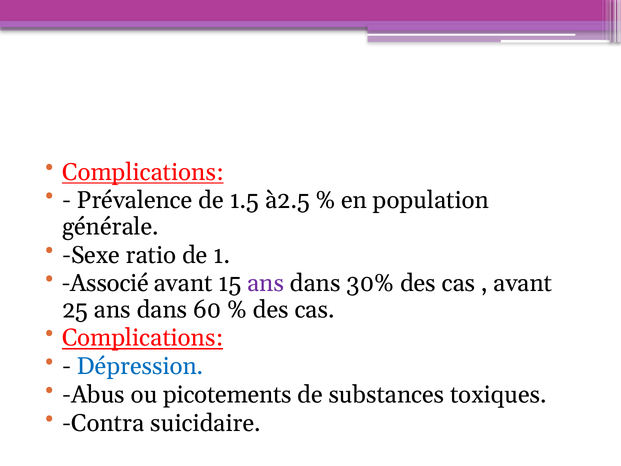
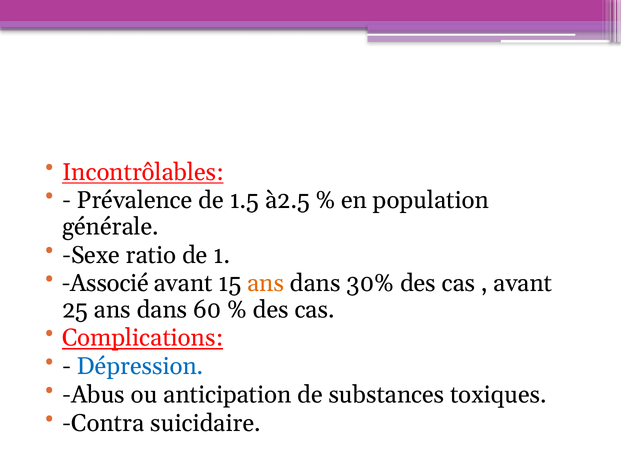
Complications at (143, 172): Complications -> Incontrôlables
ans at (266, 283) colour: purple -> orange
picotements: picotements -> anticipation
